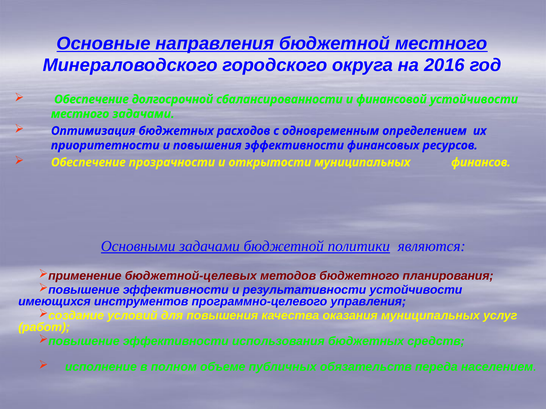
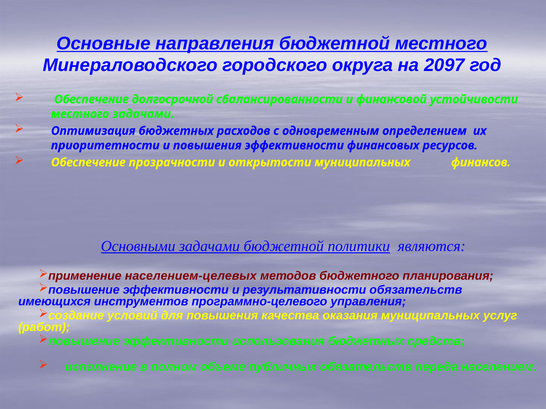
2016: 2016 -> 2097
бюджетной-целевых: бюджетной-целевых -> населением-целевых
результативности устойчивости: устойчивости -> обязательств
